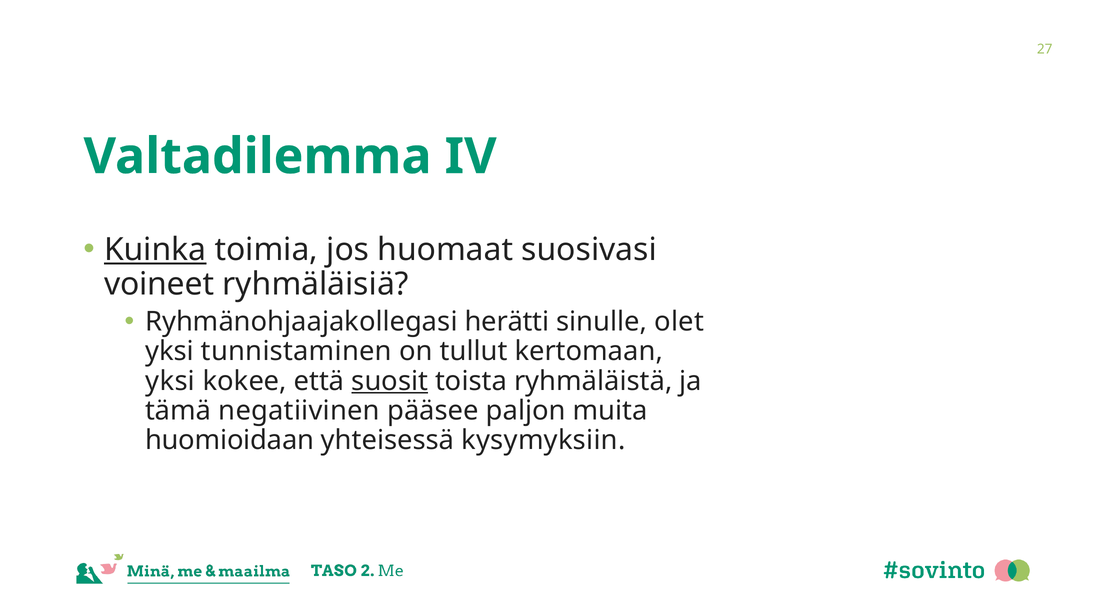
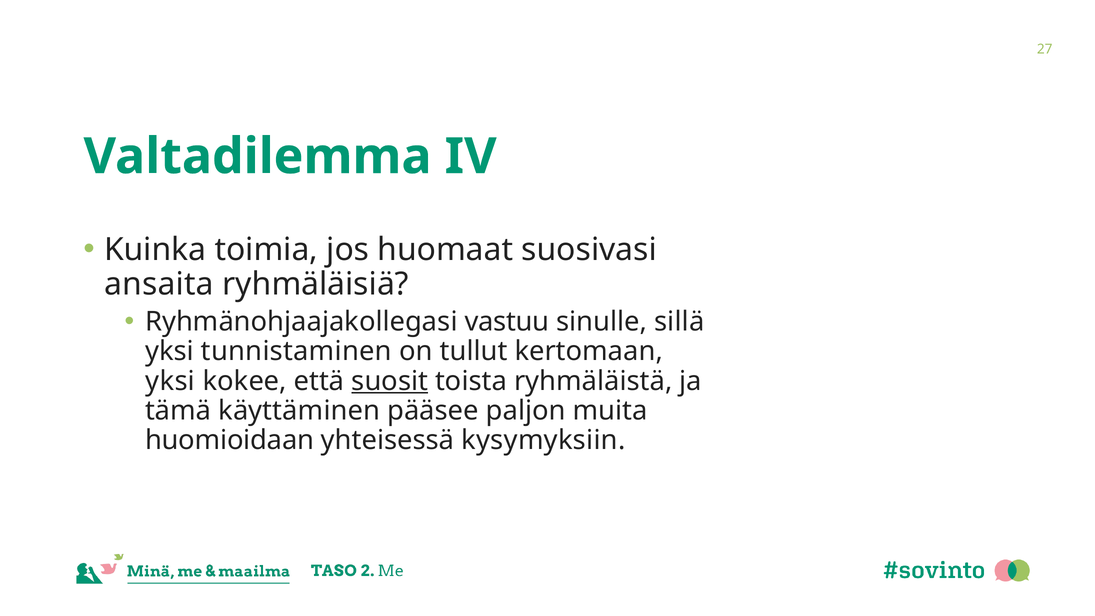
Kuinka underline: present -> none
voineet: voineet -> ansaita
herätti: herätti -> vastuu
olet: olet -> sillä
negatiivinen: negatiivinen -> käyttäminen
